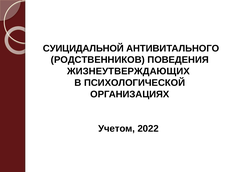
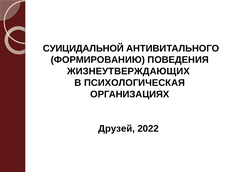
РОДСТВЕННИКОВ: РОДСТВЕННИКОВ -> ФОРМИРОВАНИЮ
ПСИХОЛОГИЧЕСКОЙ: ПСИХОЛОГИЧЕСКОЙ -> ПСИХОЛОГИЧЕСКАЯ
Учетом: Учетом -> Друзей
